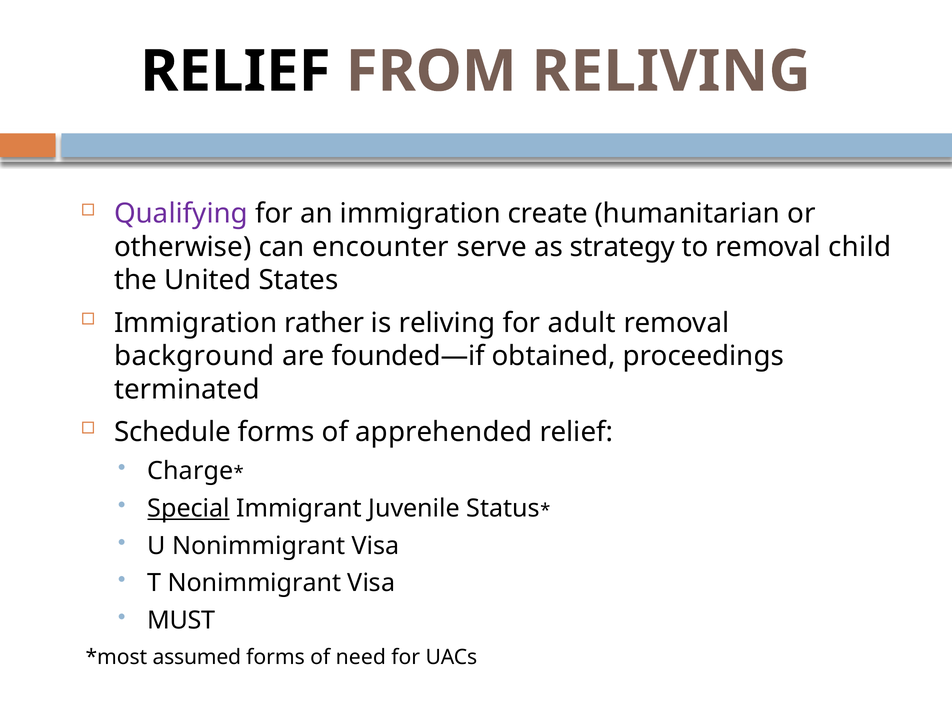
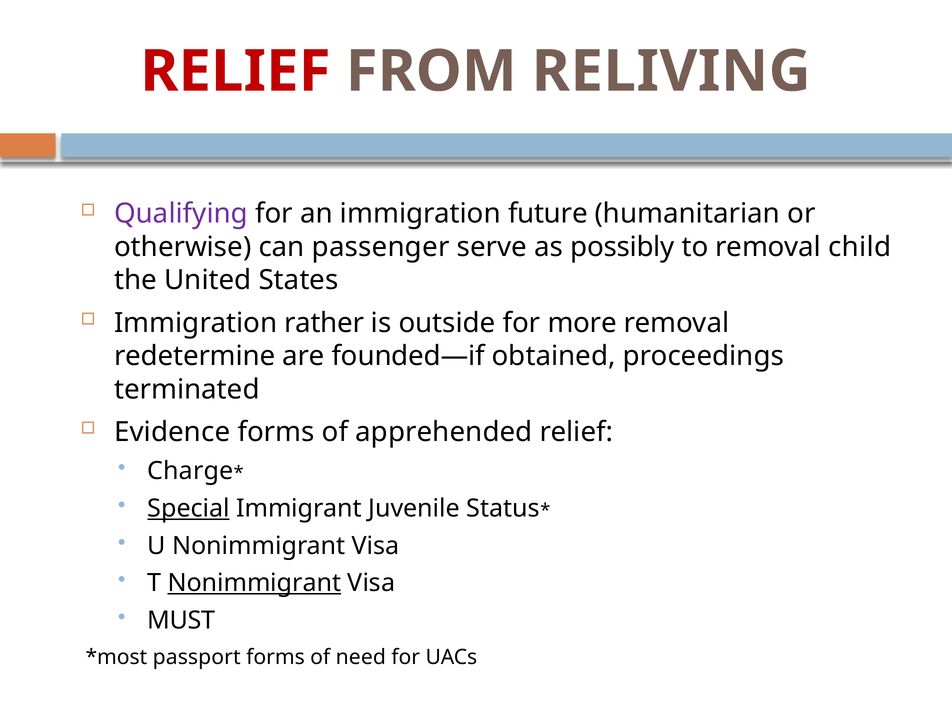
RELIEF at (235, 71) colour: black -> red
create: create -> future
encounter: encounter -> passenger
strategy: strategy -> possibly
is reliving: reliving -> outside
adult: adult -> more
background: background -> redetermine
Schedule: Schedule -> Evidence
Nonimmigrant at (254, 583) underline: none -> present
assumed: assumed -> passport
